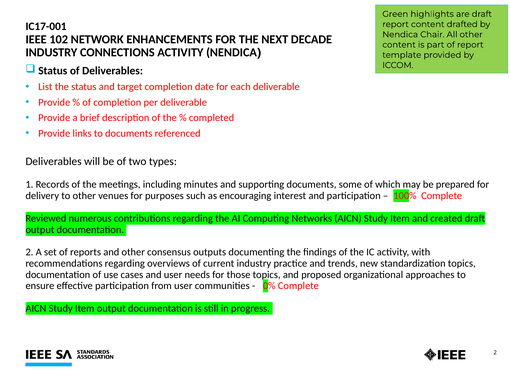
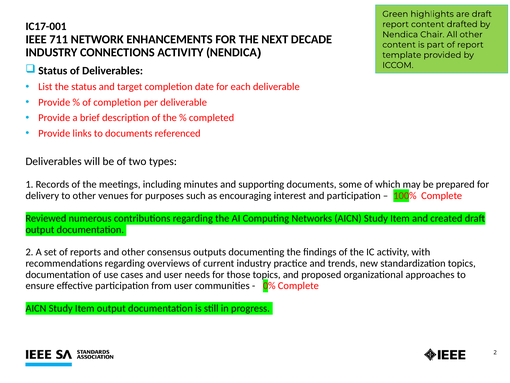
102: 102 -> 711
